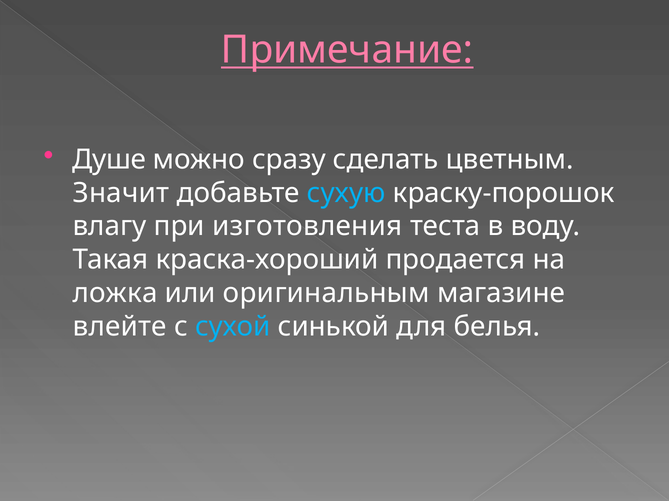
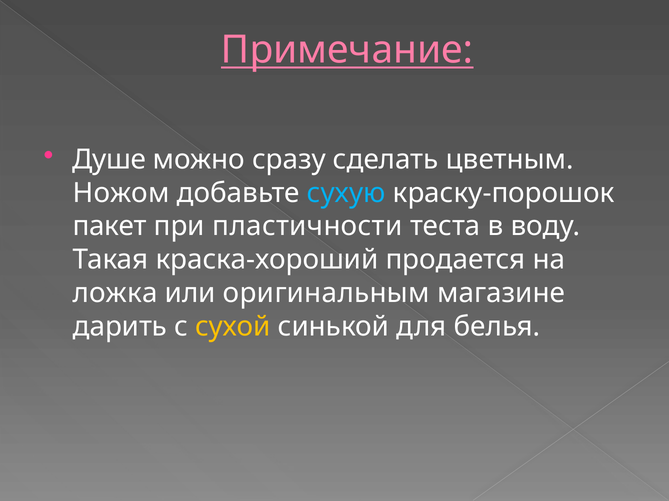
Значит: Значит -> Ножом
влагу: влагу -> пакет
изготовления: изготовления -> пластичности
влейте: влейте -> дарить
сухой colour: light blue -> yellow
